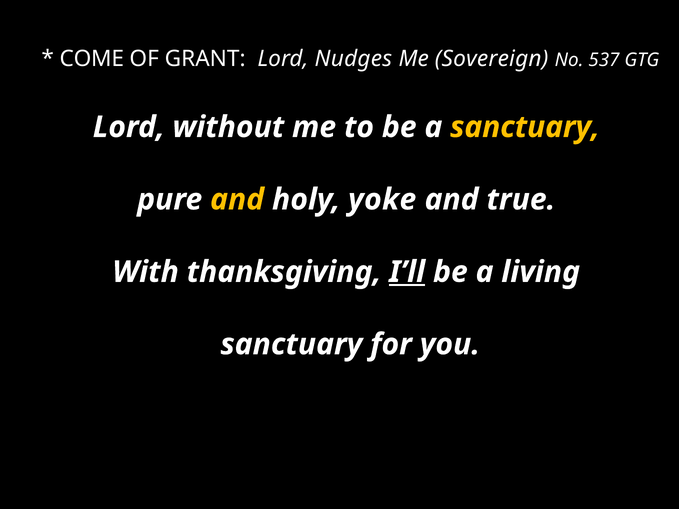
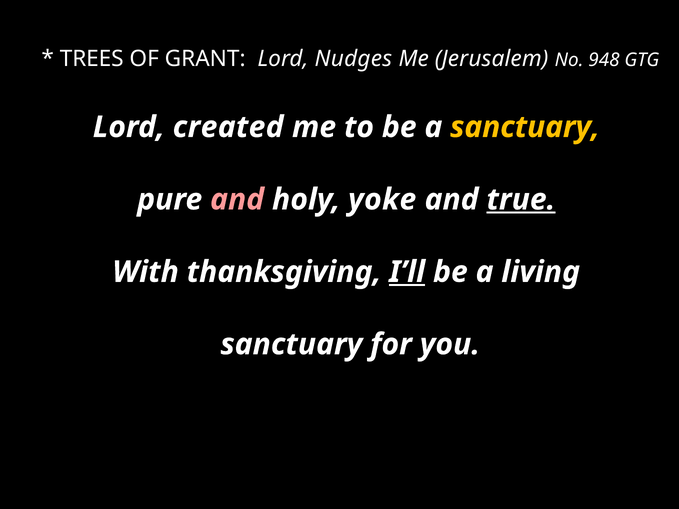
COME: COME -> TREES
Sovereign: Sovereign -> Jerusalem
537: 537 -> 948
without: without -> created
and at (237, 200) colour: yellow -> pink
true underline: none -> present
